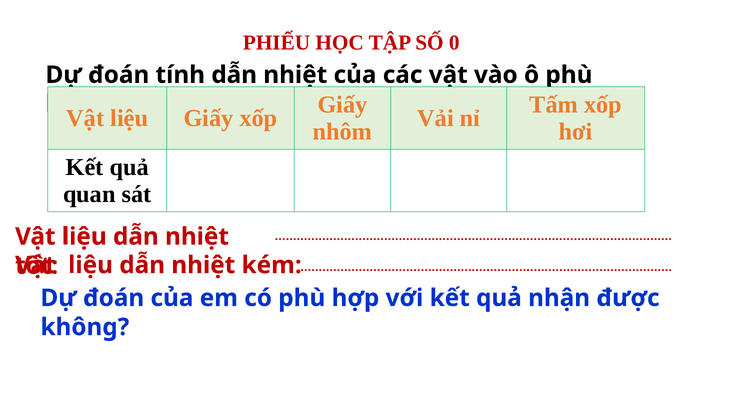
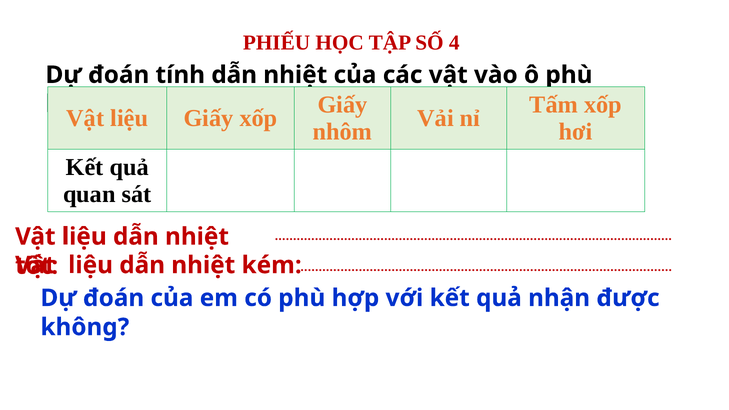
0: 0 -> 4
